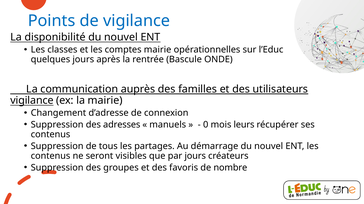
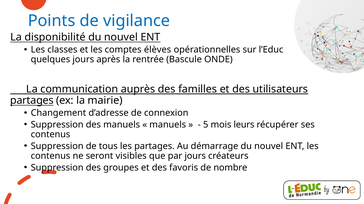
comptes mairie: mairie -> élèves
vigilance at (32, 101): vigilance -> partages
des adresses: adresses -> manuels
0: 0 -> 5
